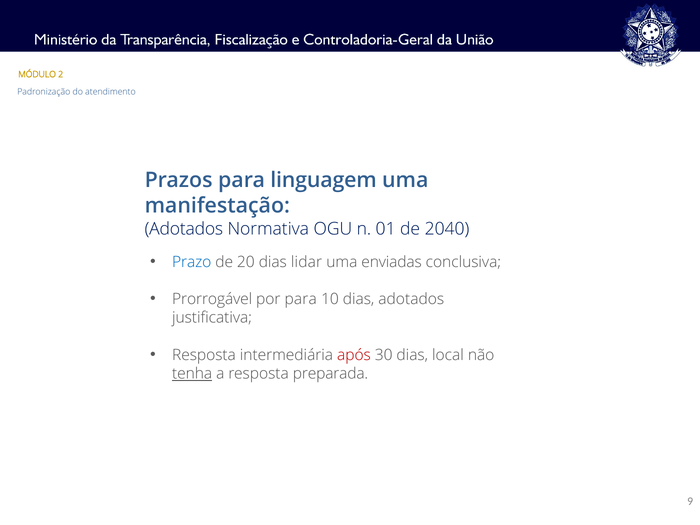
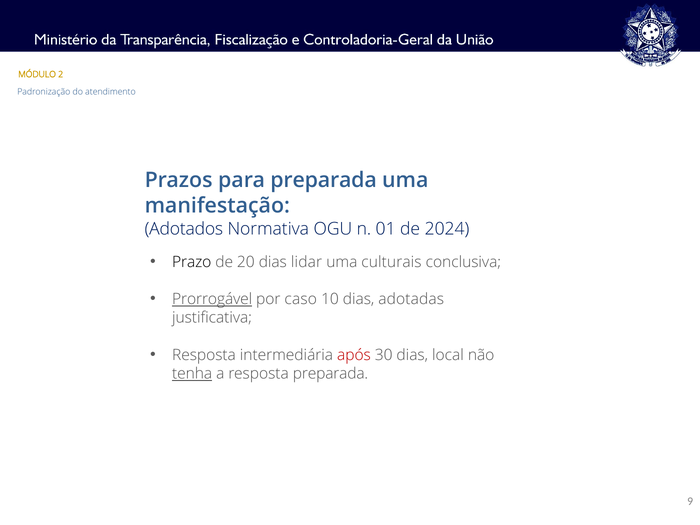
para linguagem: linguagem -> preparada
2040: 2040 -> 2024
Prazo colour: blue -> black
enviadas: enviadas -> culturais
Prorrogável underline: none -> present
por para: para -> caso
dias adotados: adotados -> adotadas
